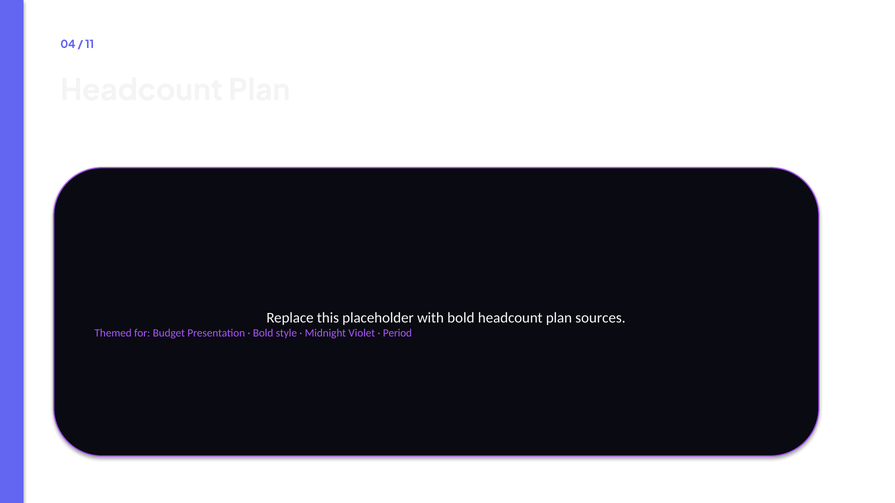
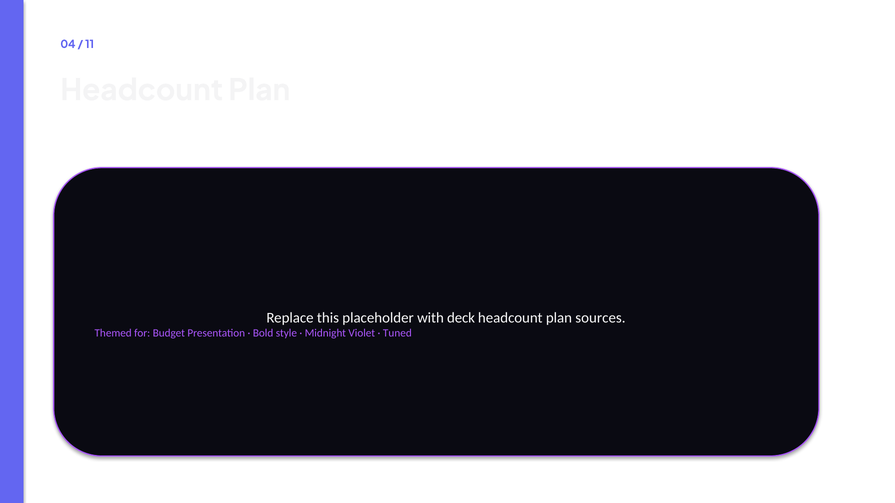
with bold: bold -> deck
Period: Period -> Tuned
